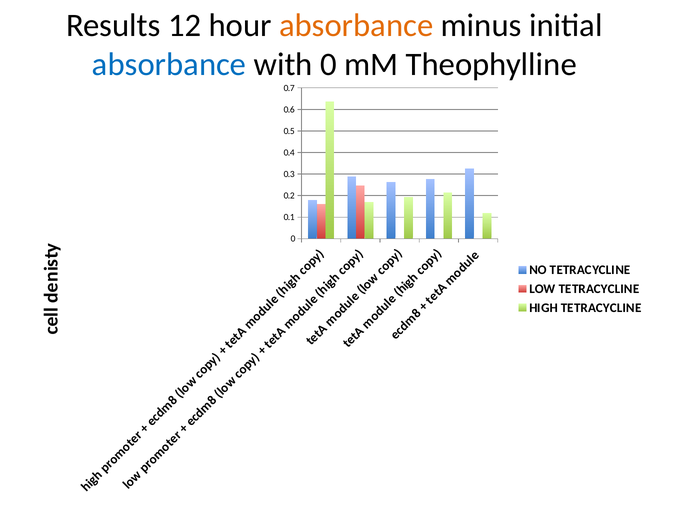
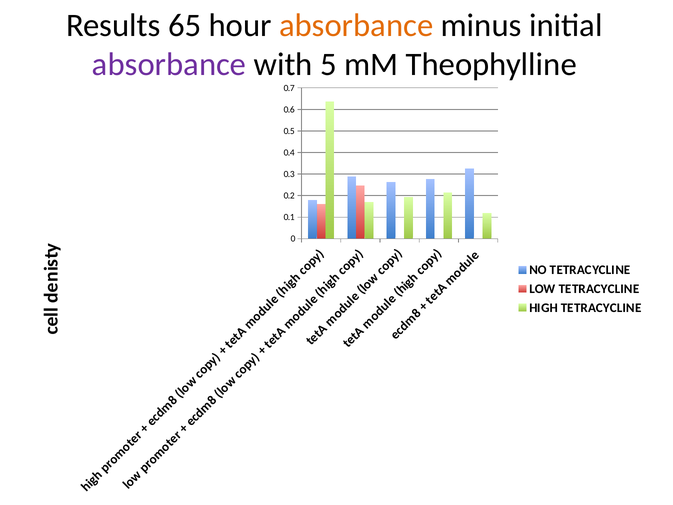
12: 12 -> 65
absorbance at (169, 65) colour: blue -> purple
with 0: 0 -> 5
